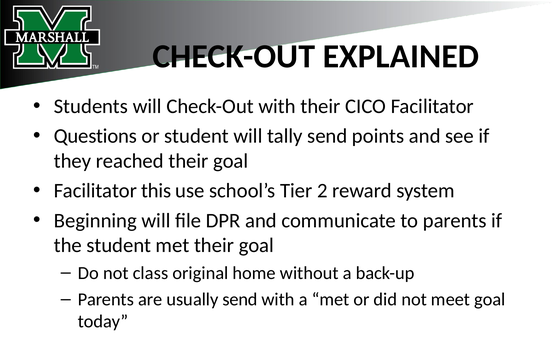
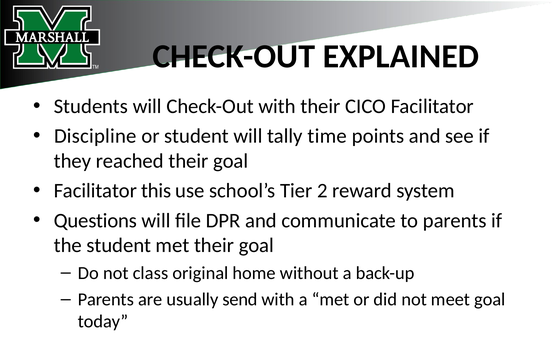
Questions: Questions -> Discipline
tally send: send -> time
Beginning: Beginning -> Questions
